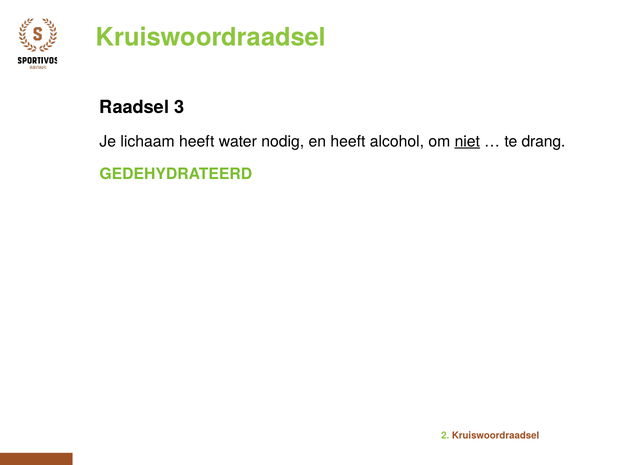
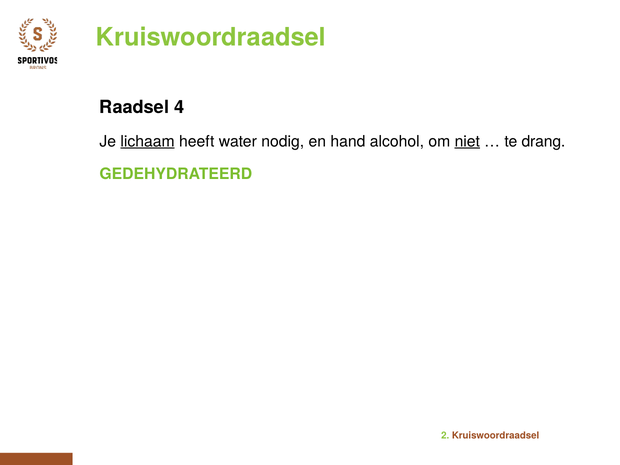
3: 3 -> 4
lichaam underline: none -> present
en heeft: heeft -> hand
